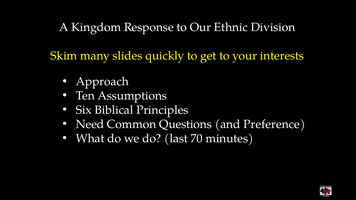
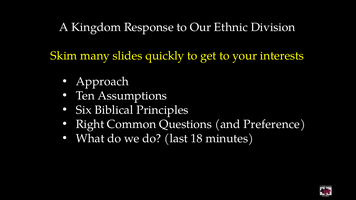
Need: Need -> Right
70: 70 -> 18
